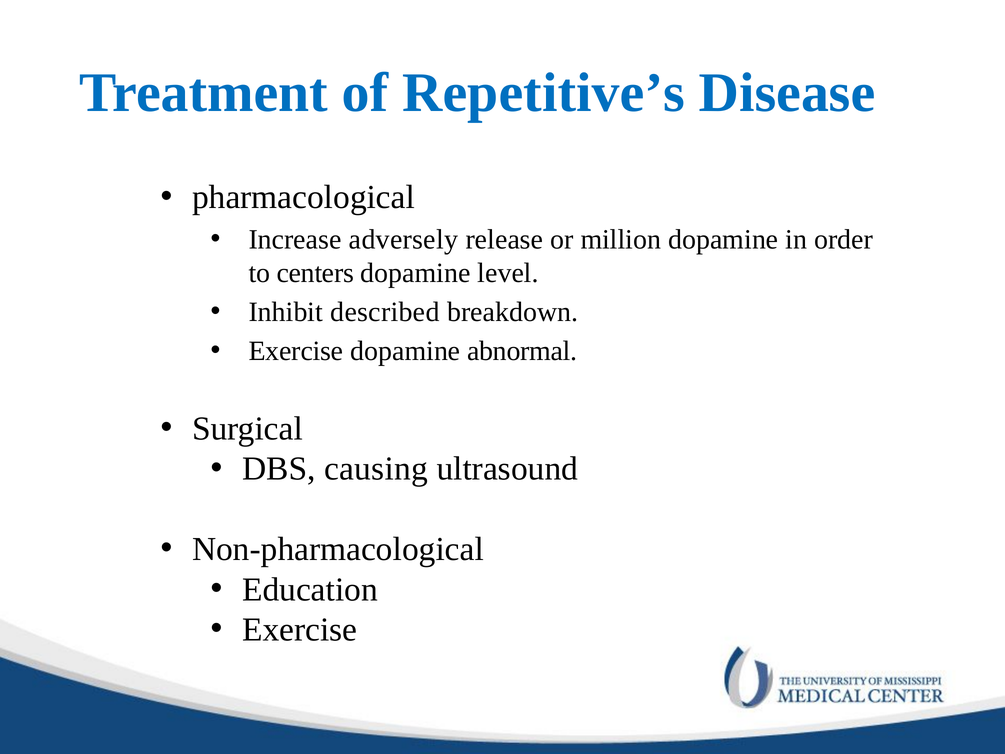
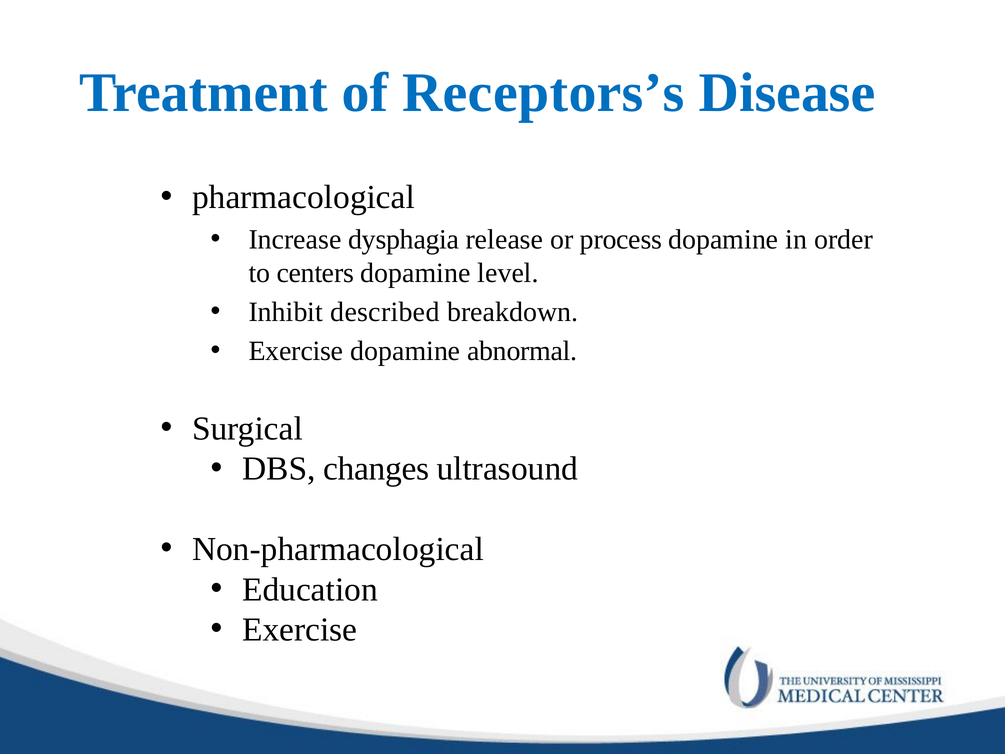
Repetitive’s: Repetitive’s -> Receptors’s
adversely: adversely -> dysphagia
million: million -> process
causing: causing -> changes
